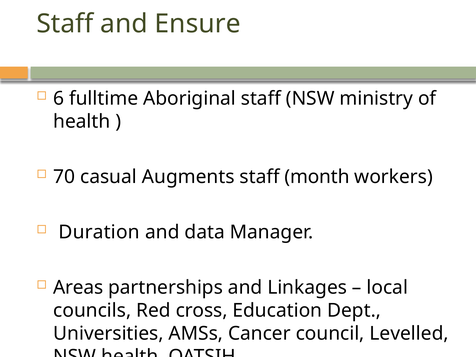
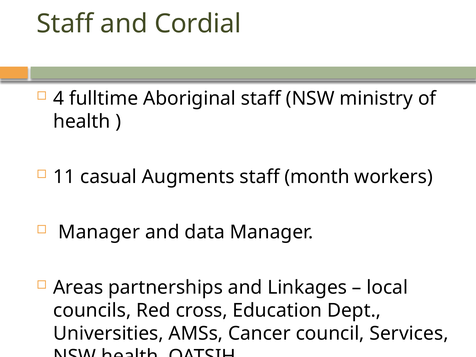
Ensure: Ensure -> Cordial
6: 6 -> 4
70: 70 -> 11
Duration at (99, 232): Duration -> Manager
Levelled: Levelled -> Services
